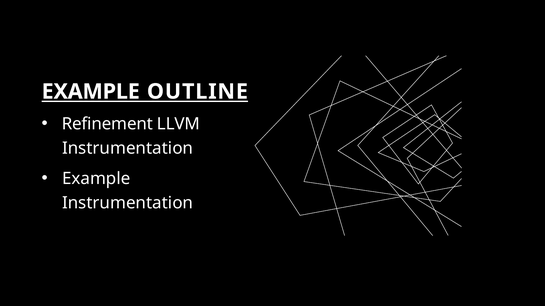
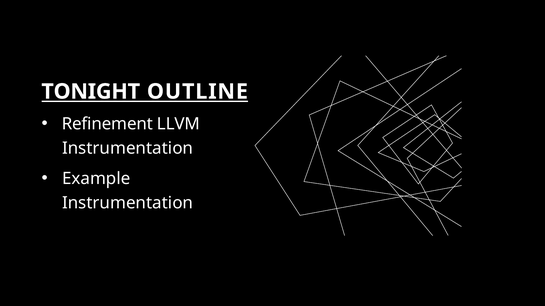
EXAMPLE at (91, 92): EXAMPLE -> TONIGHT
